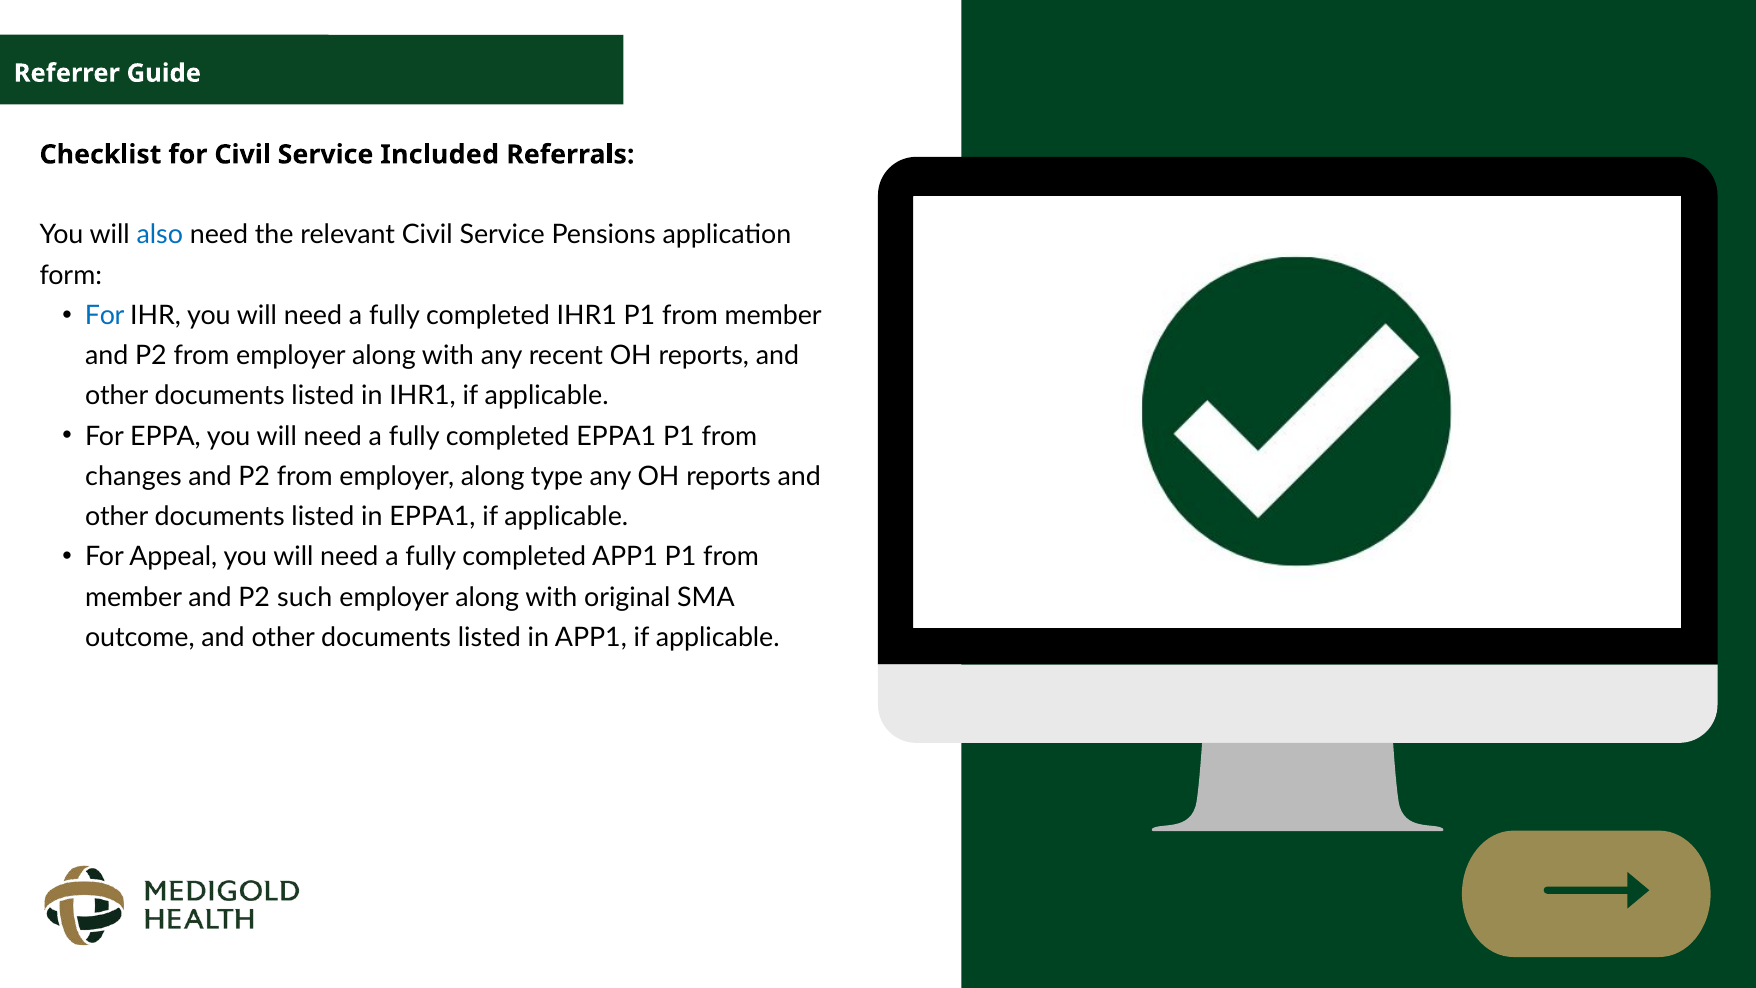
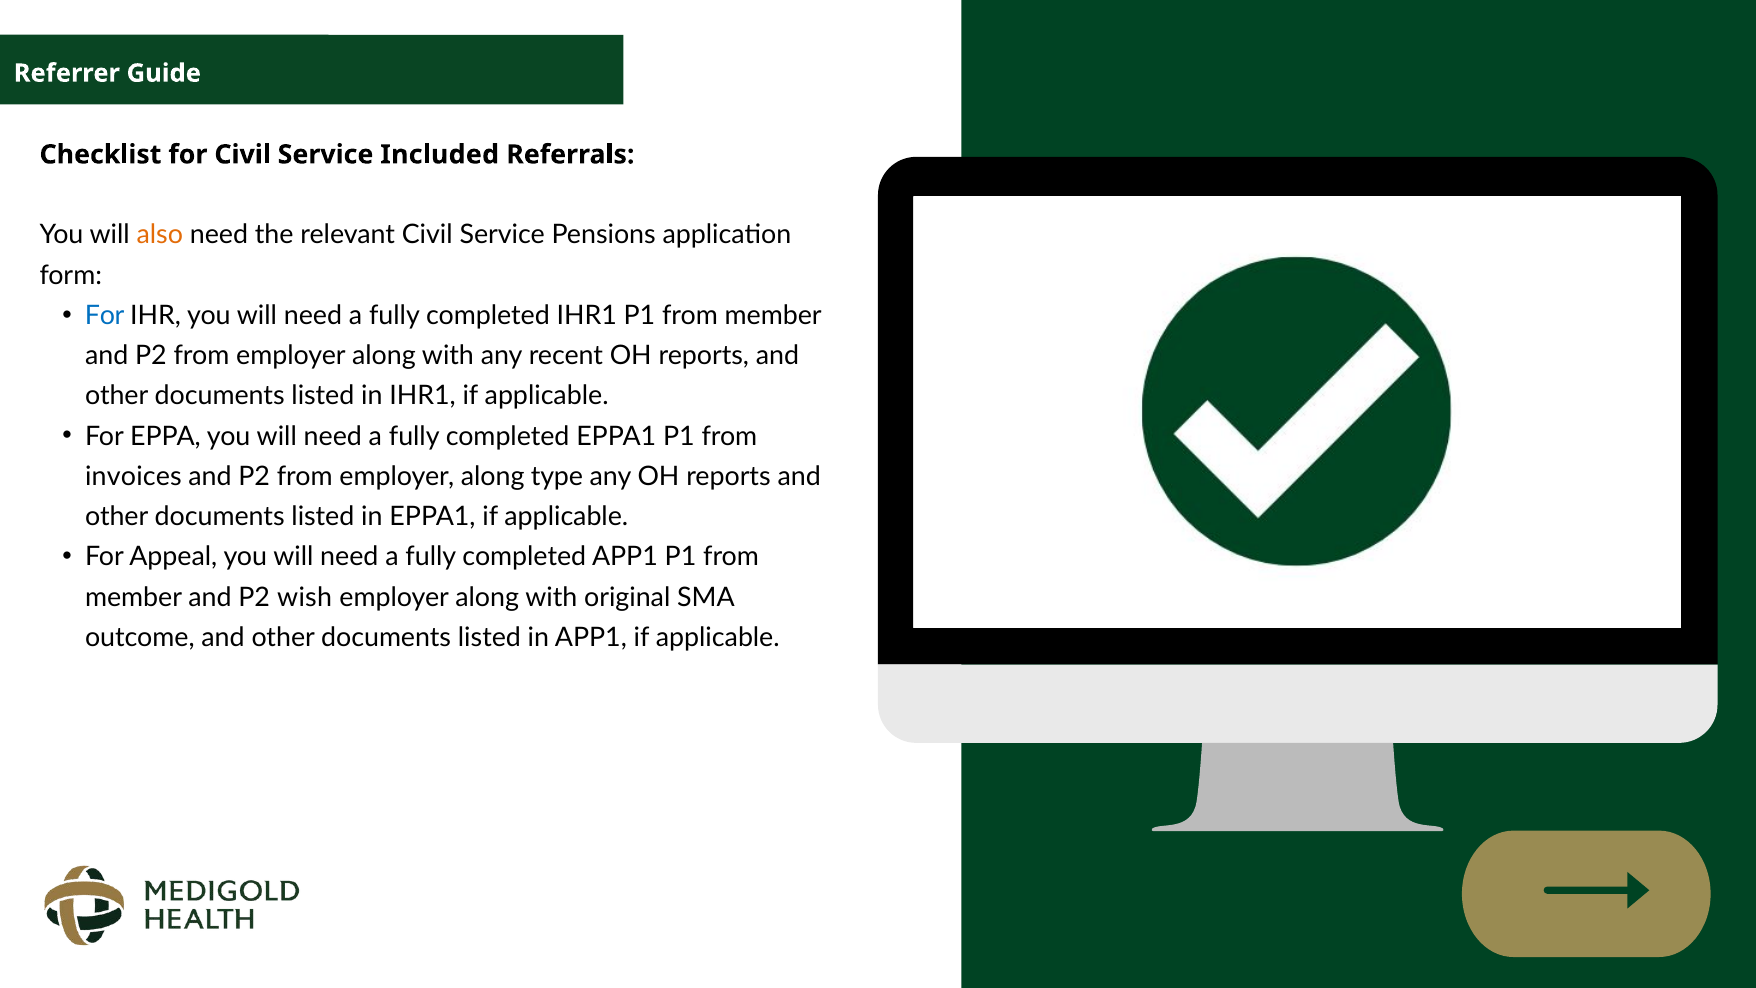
also colour: blue -> orange
changes: changes -> invoices
such: such -> wish
